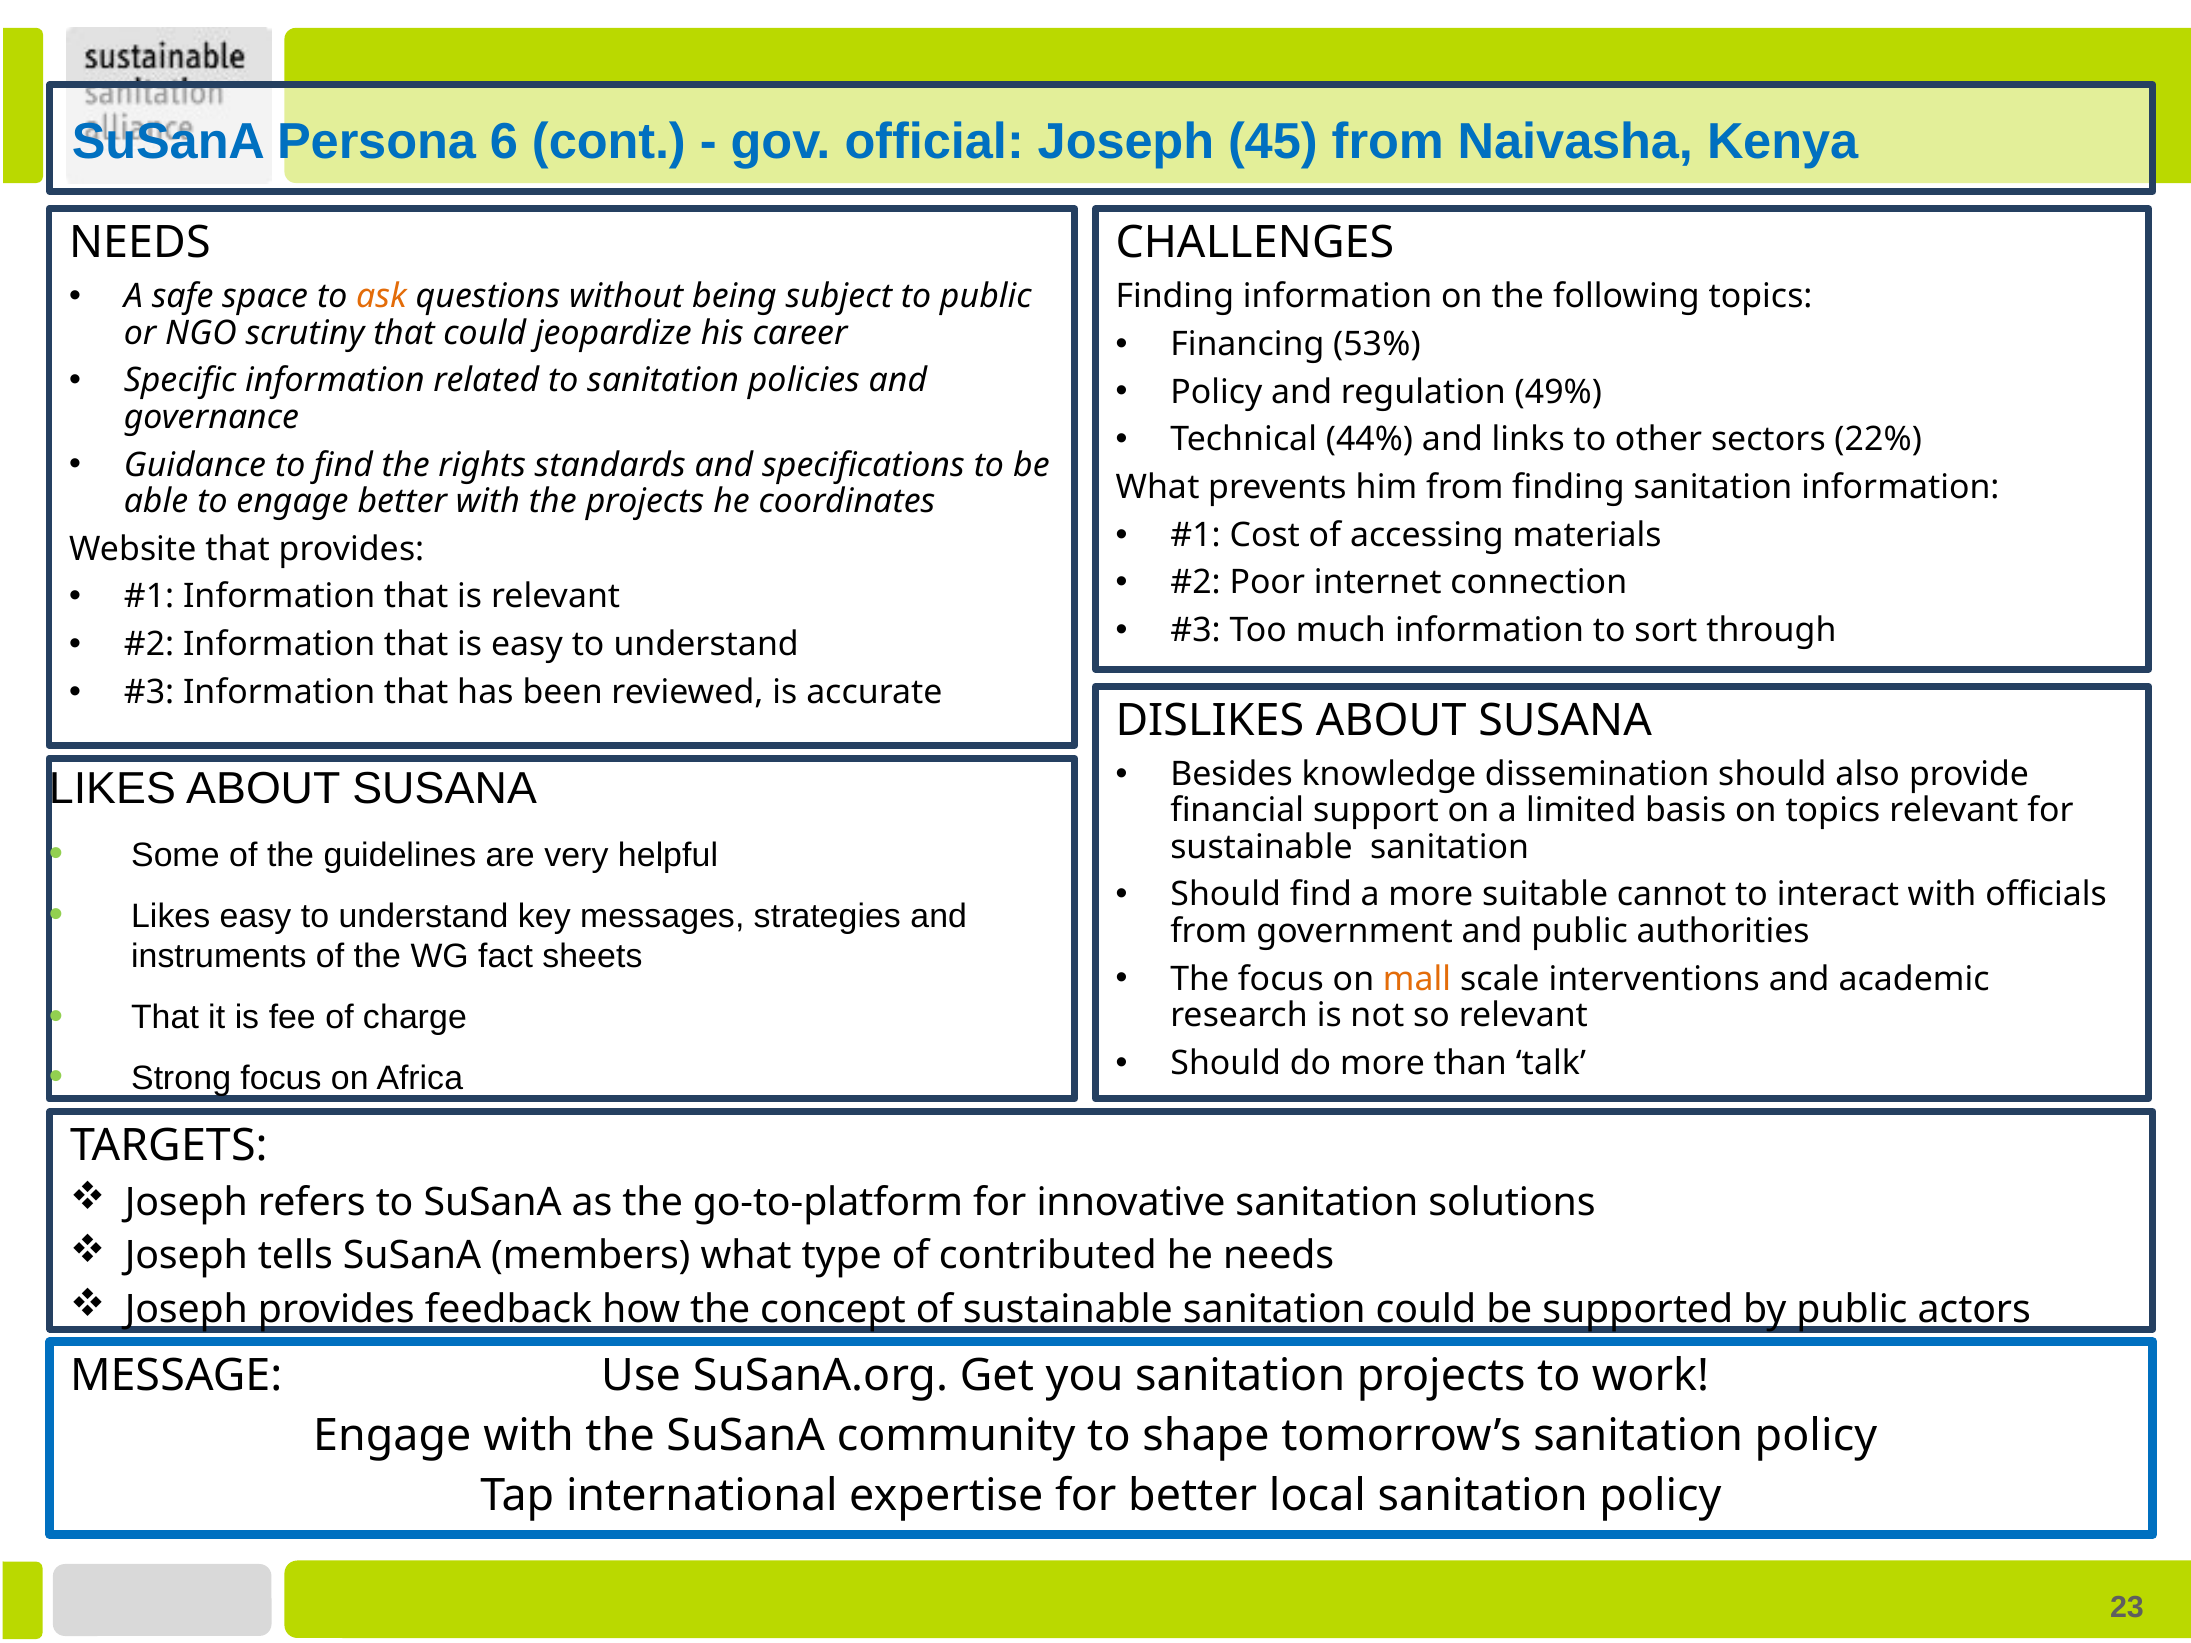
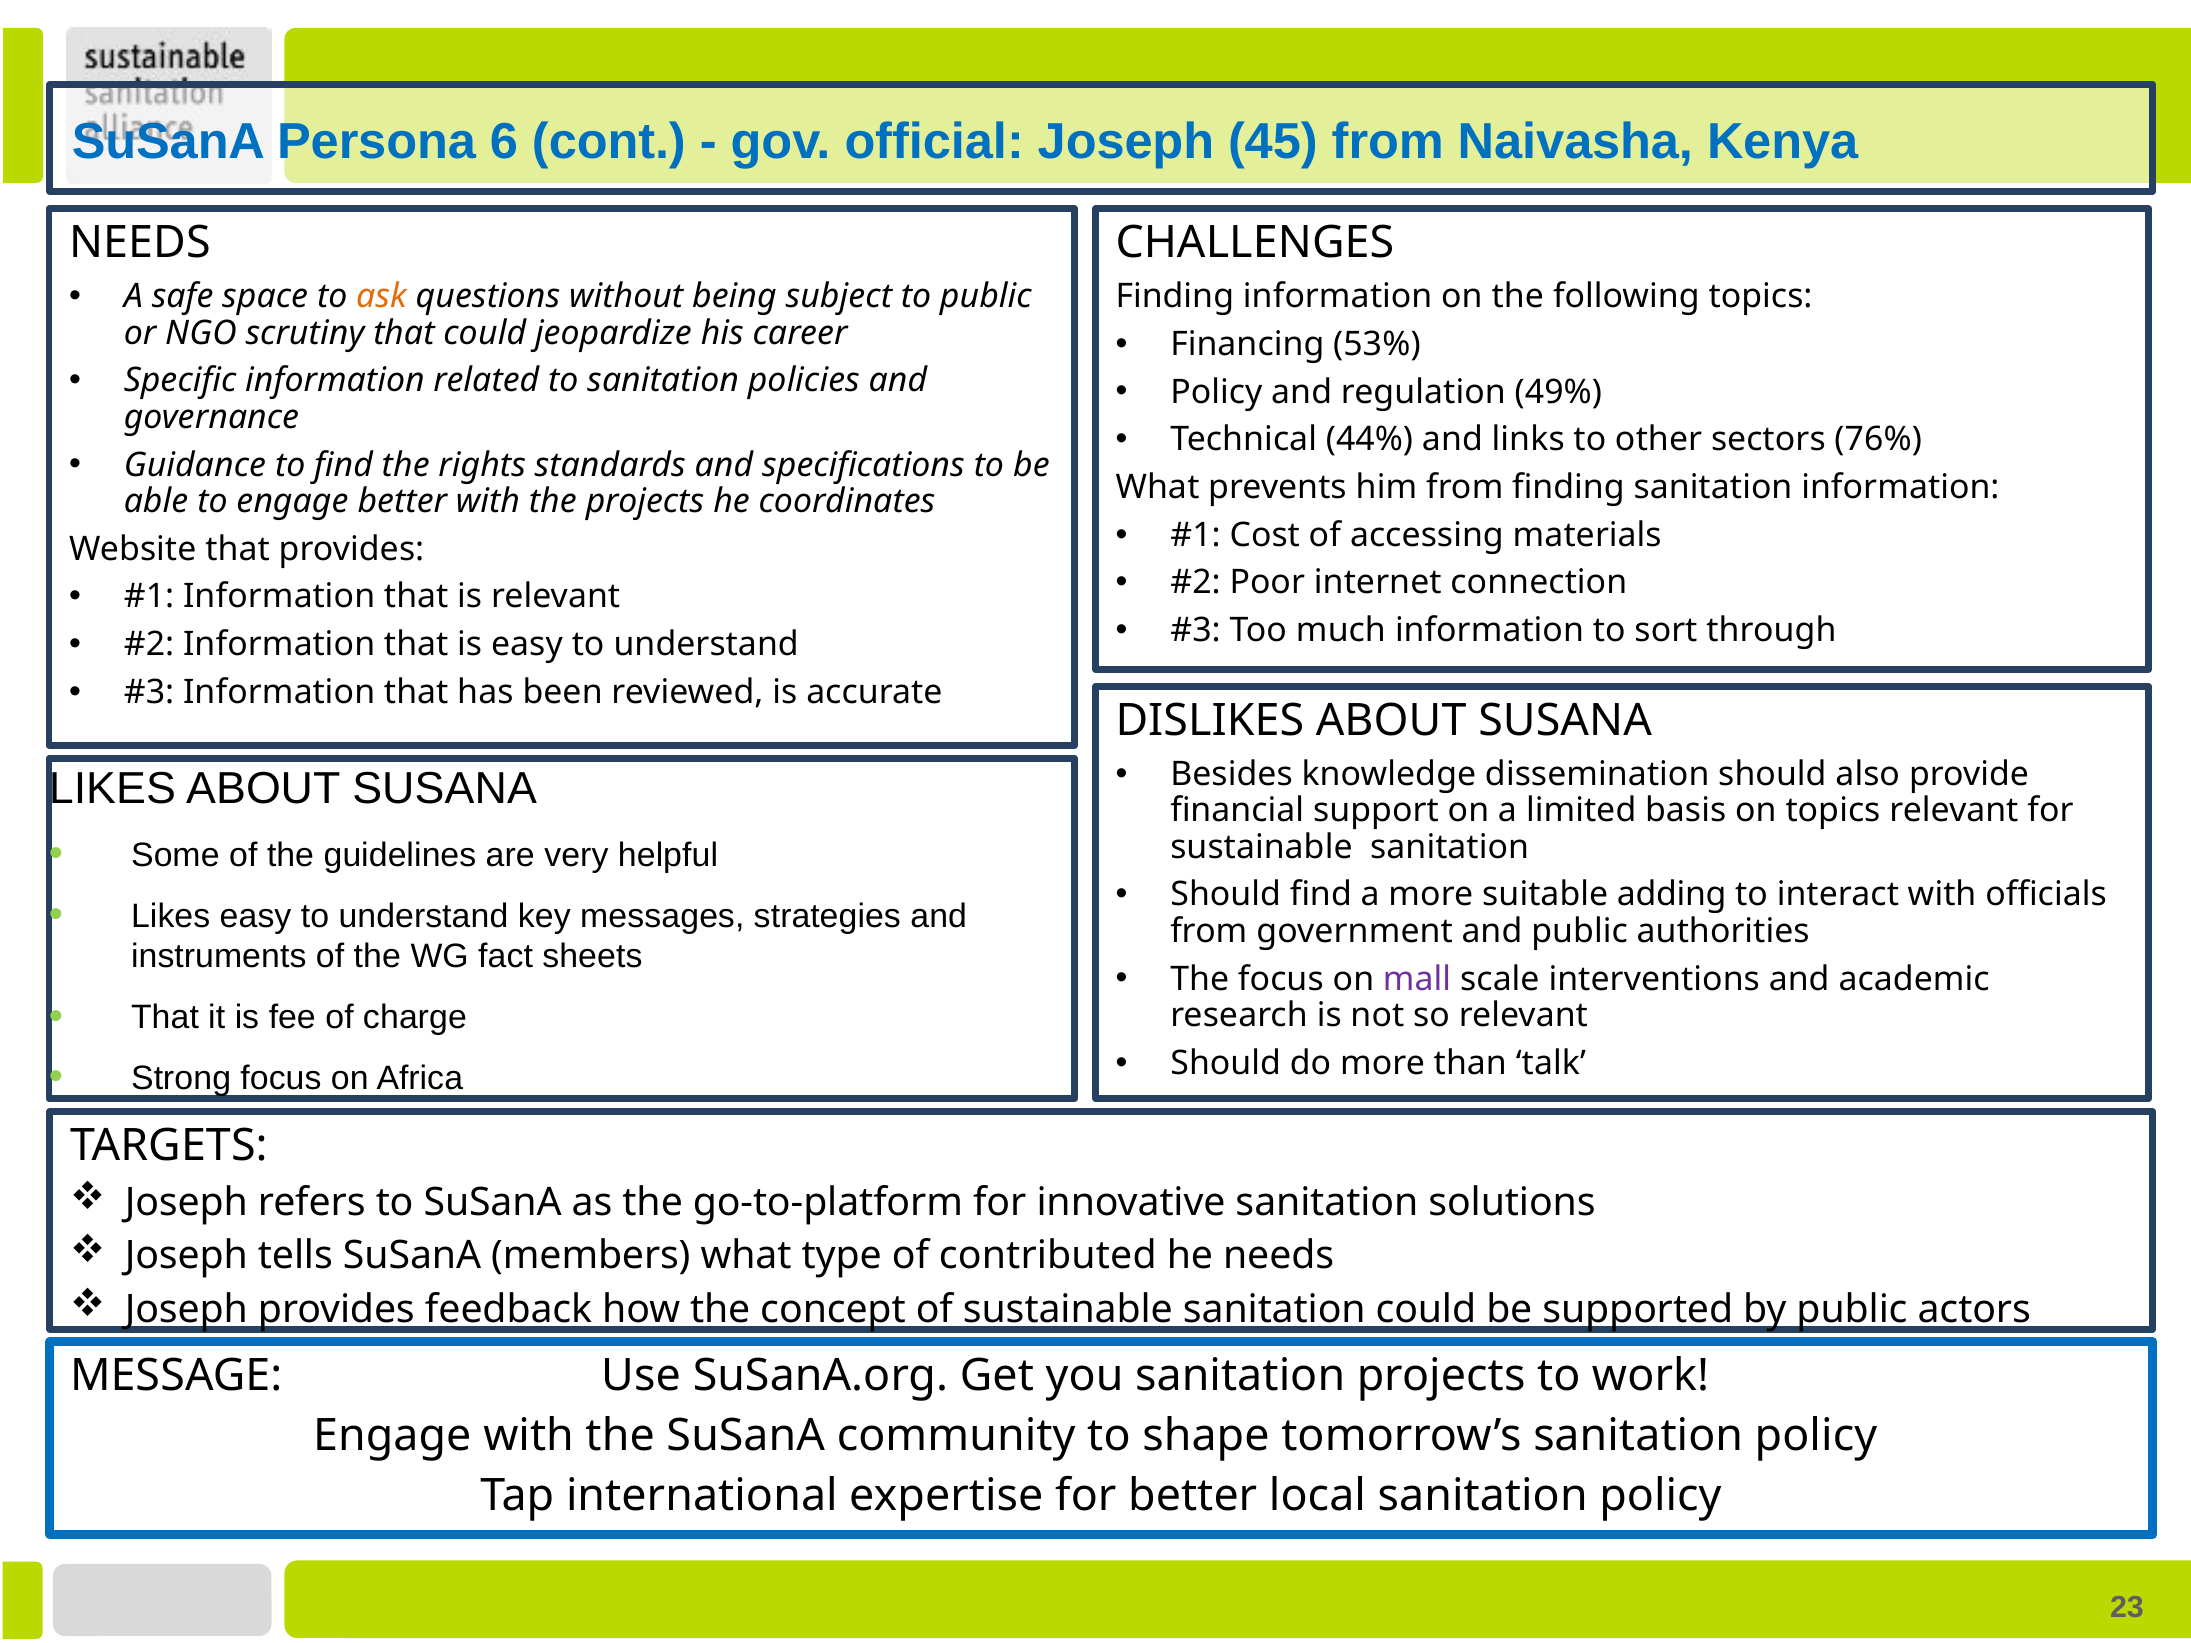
22%: 22% -> 76%
cannot: cannot -> adding
mall colour: orange -> purple
